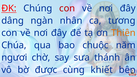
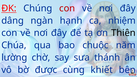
nhân: nhân -> hạnh
tương: tương -> nhiệm
Thiên colour: orange -> black
ngươi: ngươi -> lường
